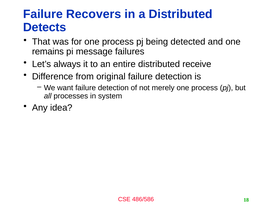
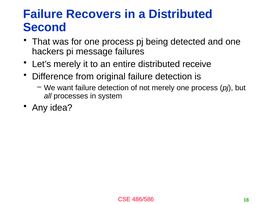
Detects: Detects -> Second
remains: remains -> hackers
Let’s always: always -> merely
